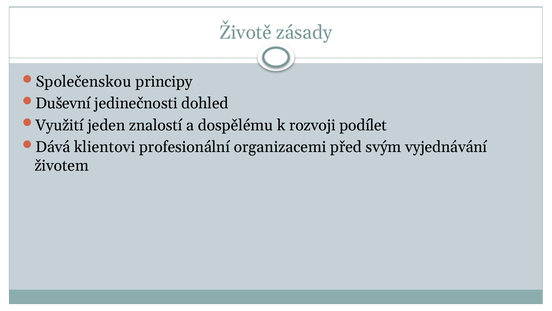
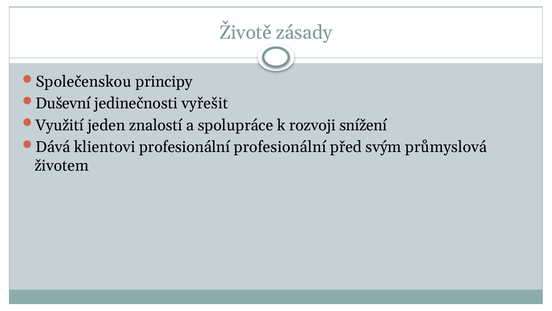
dohled: dohled -> vyřešit
dospělému: dospělému -> spolupráce
podílet: podílet -> snížení
profesionální organizacemi: organizacemi -> profesionální
vyjednávání: vyjednávání -> průmyslová
